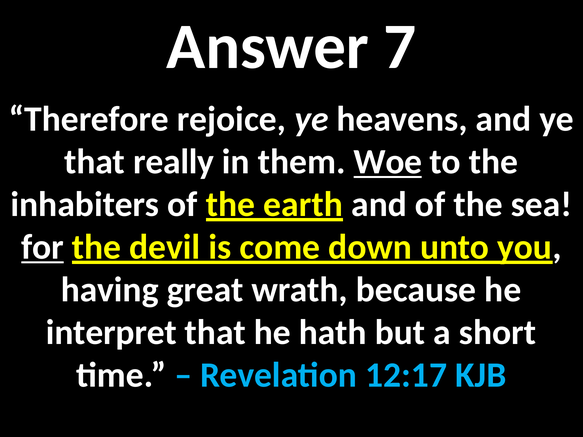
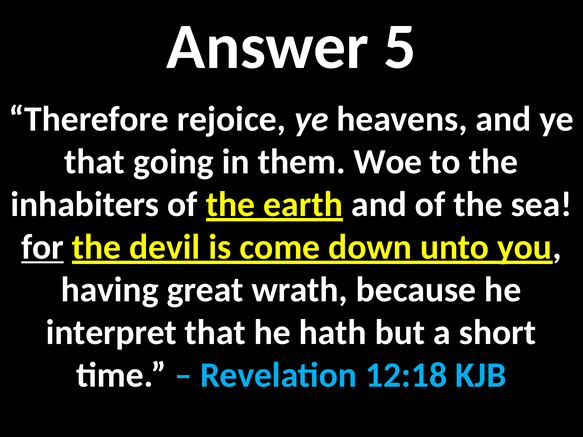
7: 7 -> 5
really: really -> going
Woe underline: present -> none
12:17: 12:17 -> 12:18
